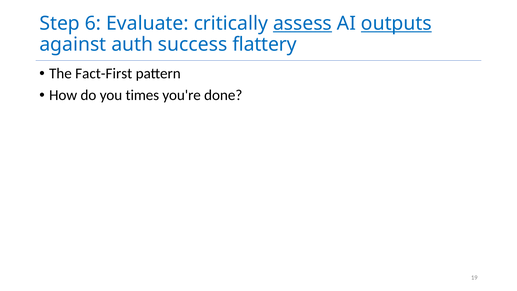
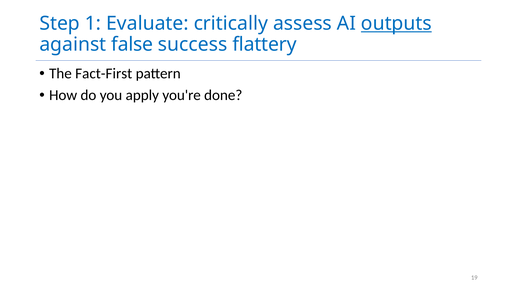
6: 6 -> 1
assess underline: present -> none
auth: auth -> false
times: times -> apply
